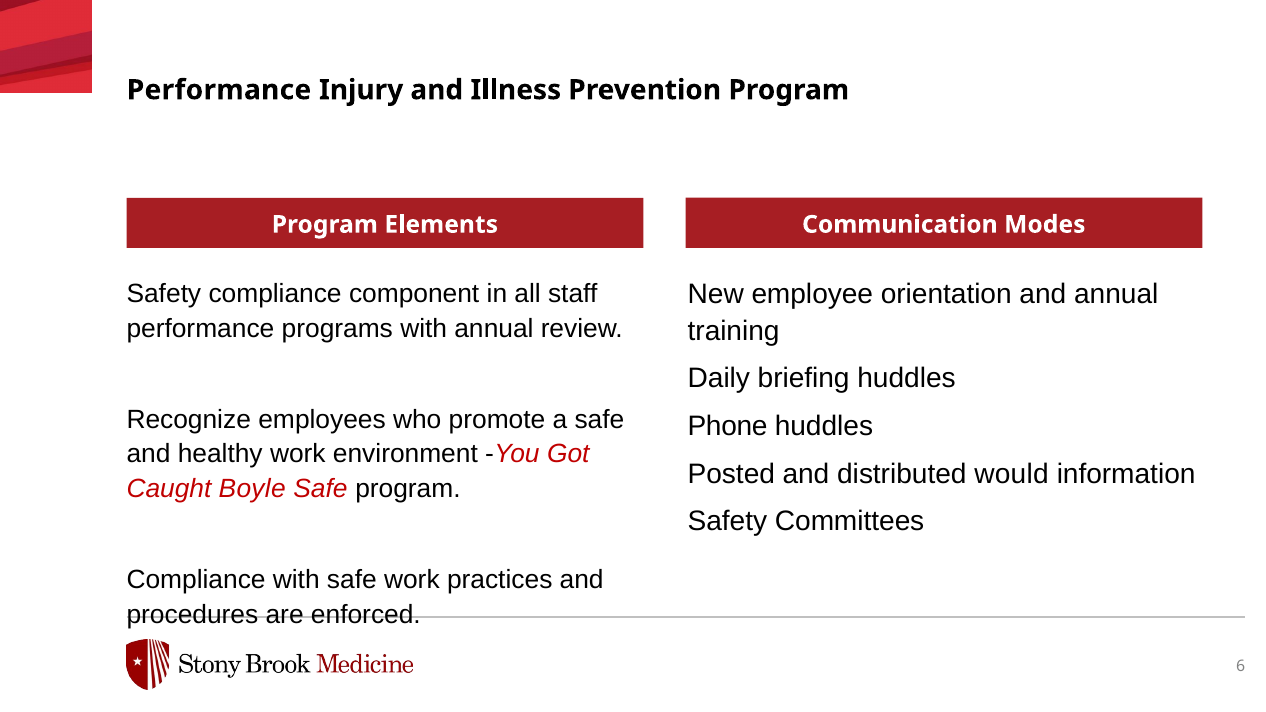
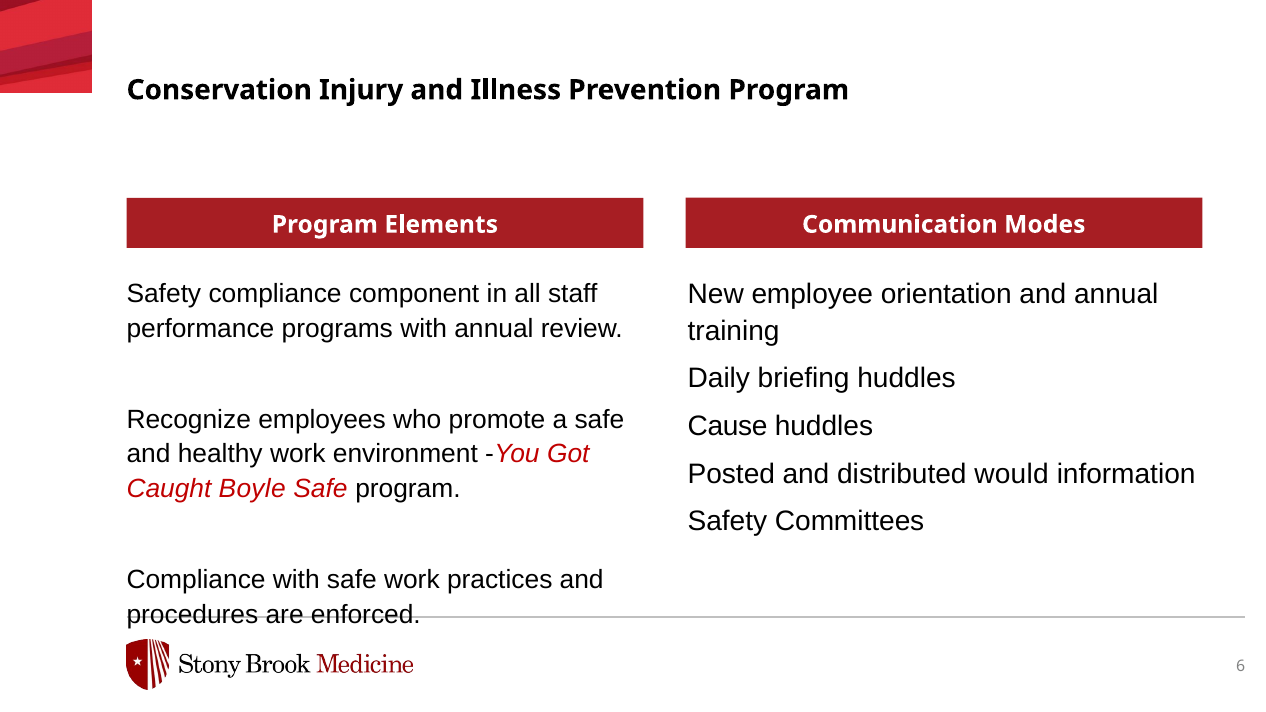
Performance at (219, 90): Performance -> Conservation
Phone: Phone -> Cause
